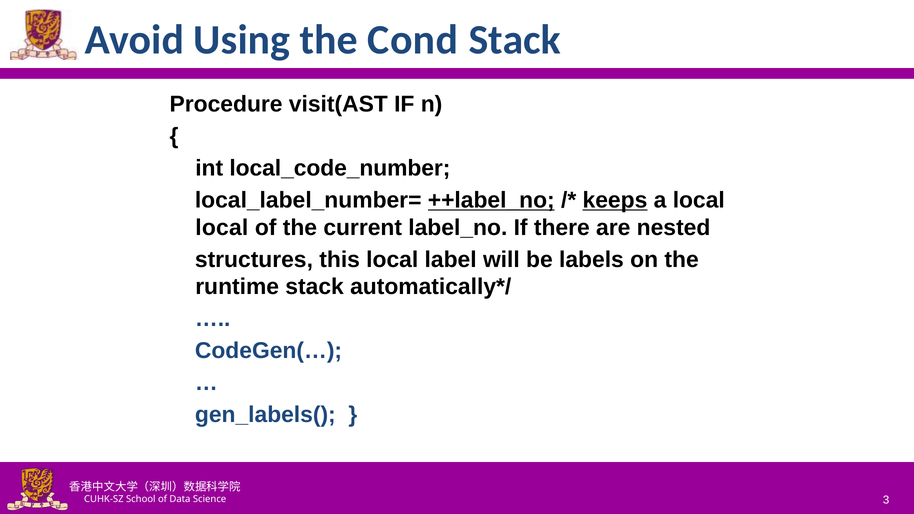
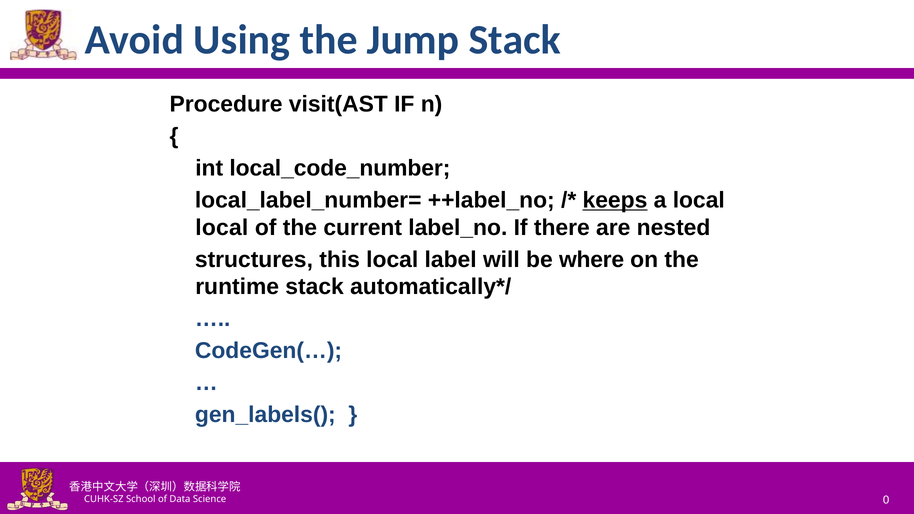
Cond: Cond -> Jump
++label_no underline: present -> none
labels: labels -> where
3: 3 -> 0
